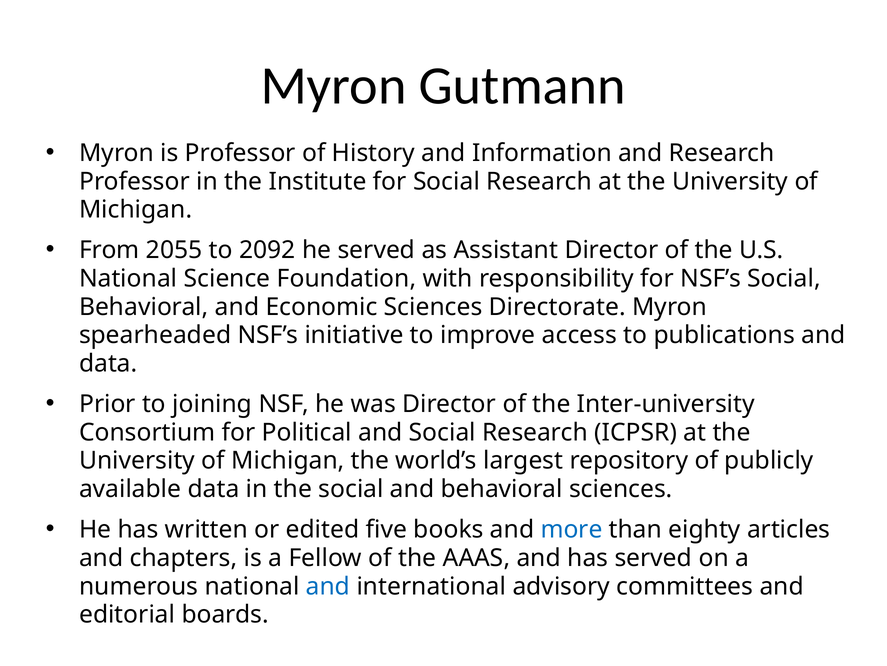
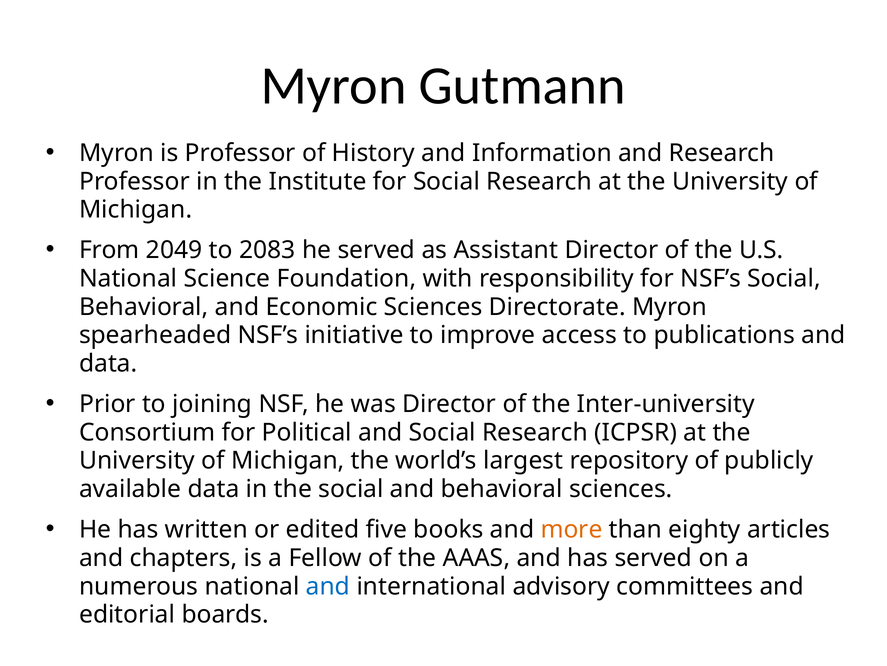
2055: 2055 -> 2049
2092: 2092 -> 2083
more colour: blue -> orange
